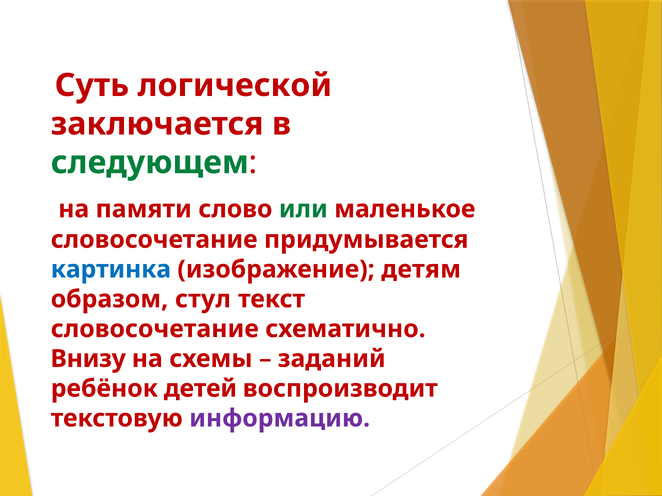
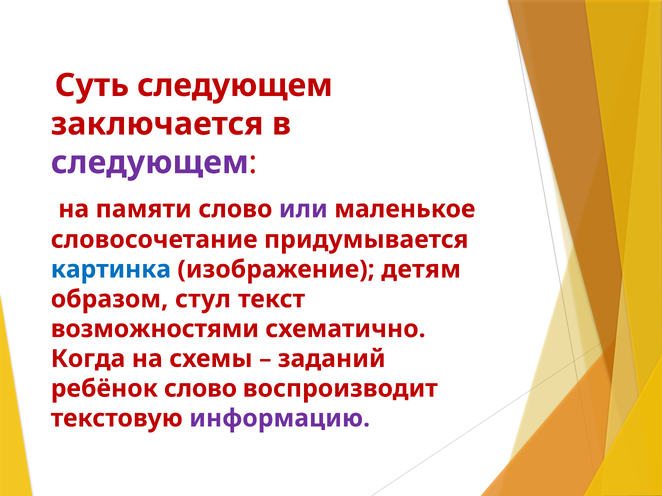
Суть логической: логической -> следующем
следующем at (150, 163) colour: green -> purple
или colour: green -> purple
словосочетание at (155, 329): словосочетание -> возможностями
Внизу: Внизу -> Когда
ребёнок детей: детей -> слово
